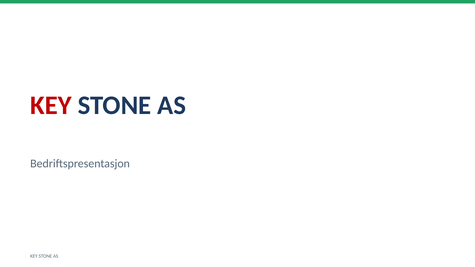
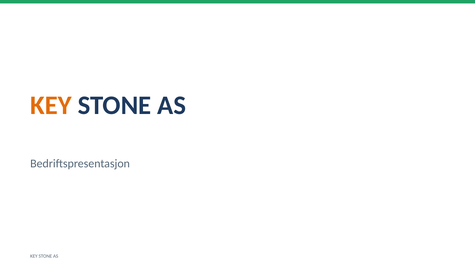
KEY at (51, 105) colour: red -> orange
